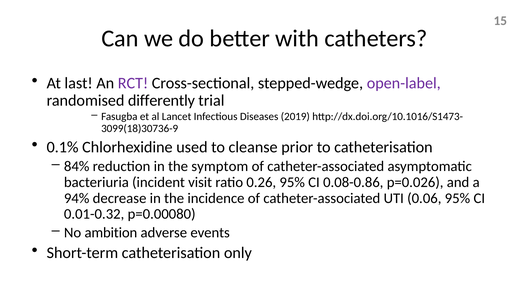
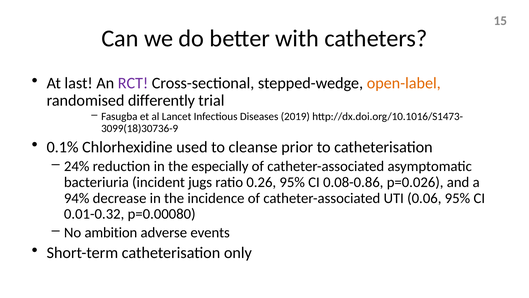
open-label colour: purple -> orange
84%: 84% -> 24%
symptom: symptom -> especially
visit: visit -> jugs
